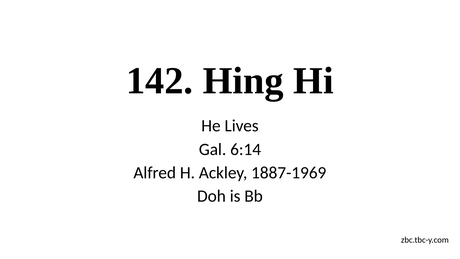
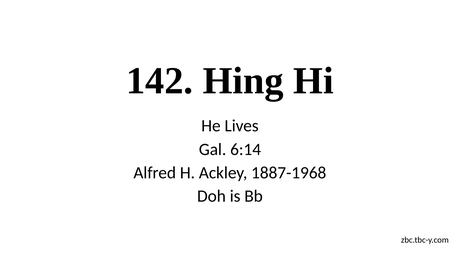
1887-1969: 1887-1969 -> 1887-1968
